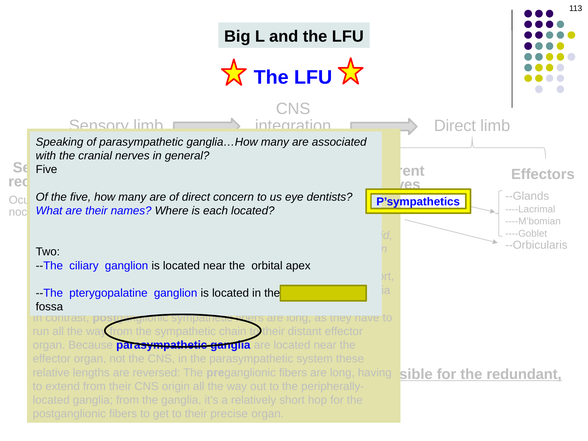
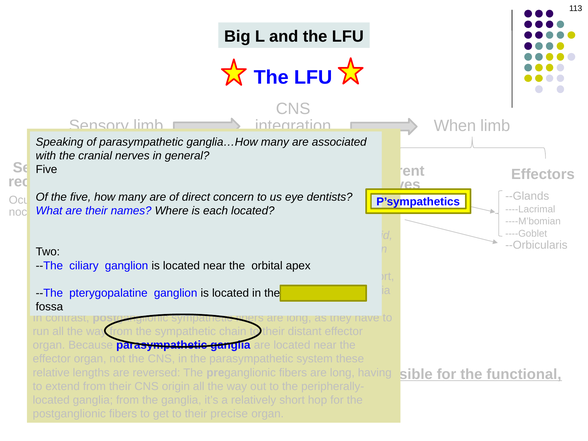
Direct at (455, 126): Direct -> When
the redundant: redundant -> functional
